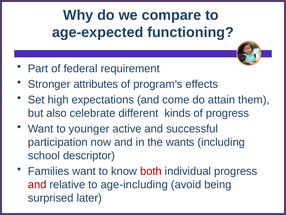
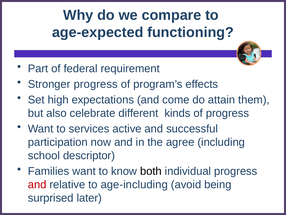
Stronger attributes: attributes -> progress
younger: younger -> services
wants: wants -> agree
both colour: red -> black
